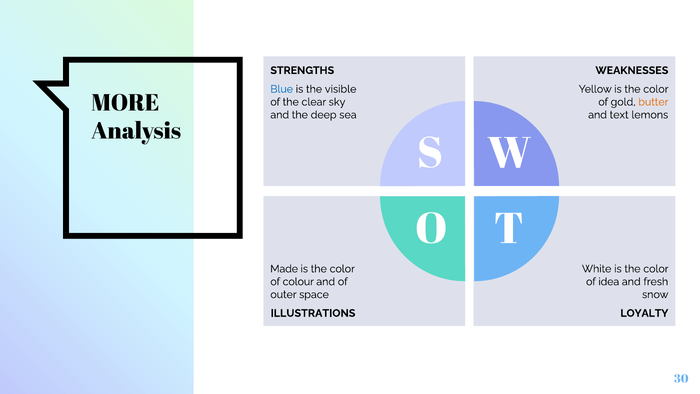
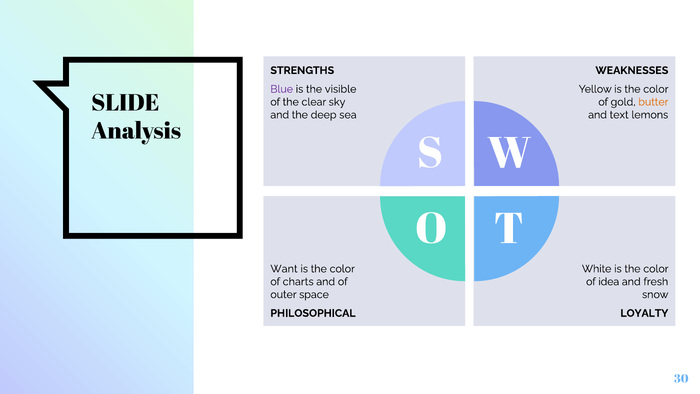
Blue colour: blue -> purple
MORE: MORE -> SLIDE
Made: Made -> Want
colour: colour -> charts
ILLUSTRATIONS: ILLUSTRATIONS -> PHILOSOPHICAL
